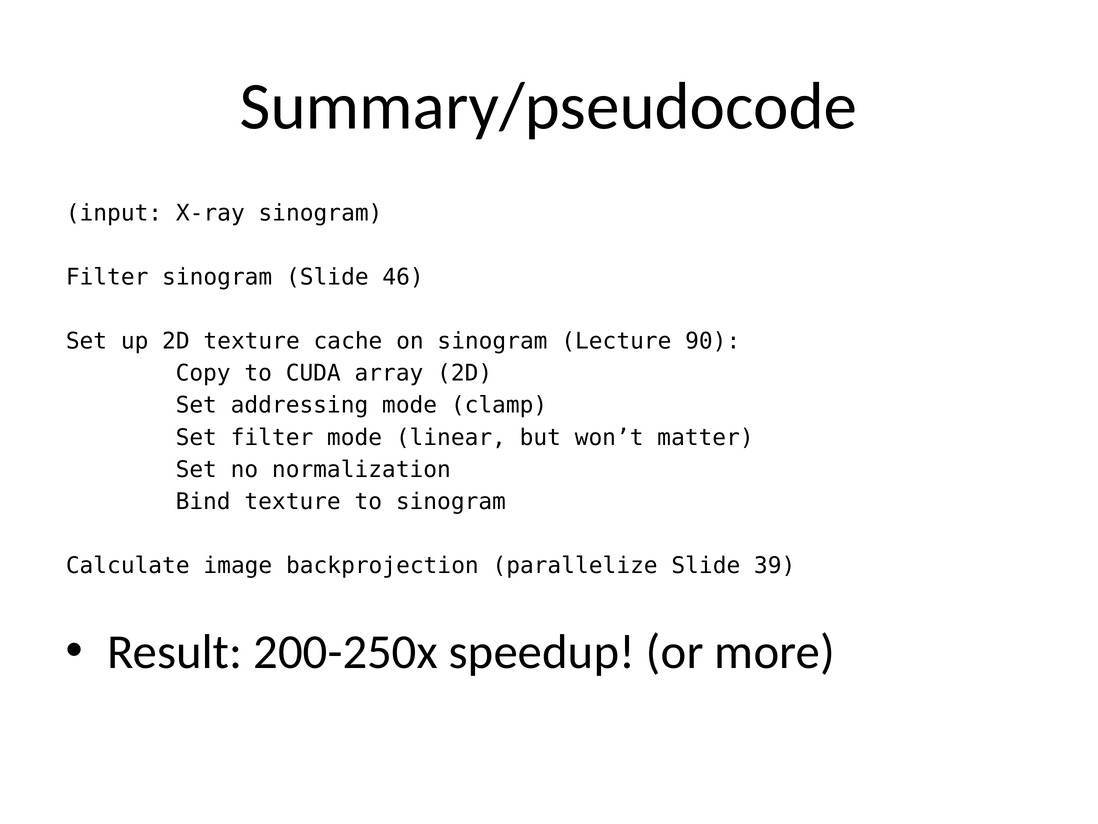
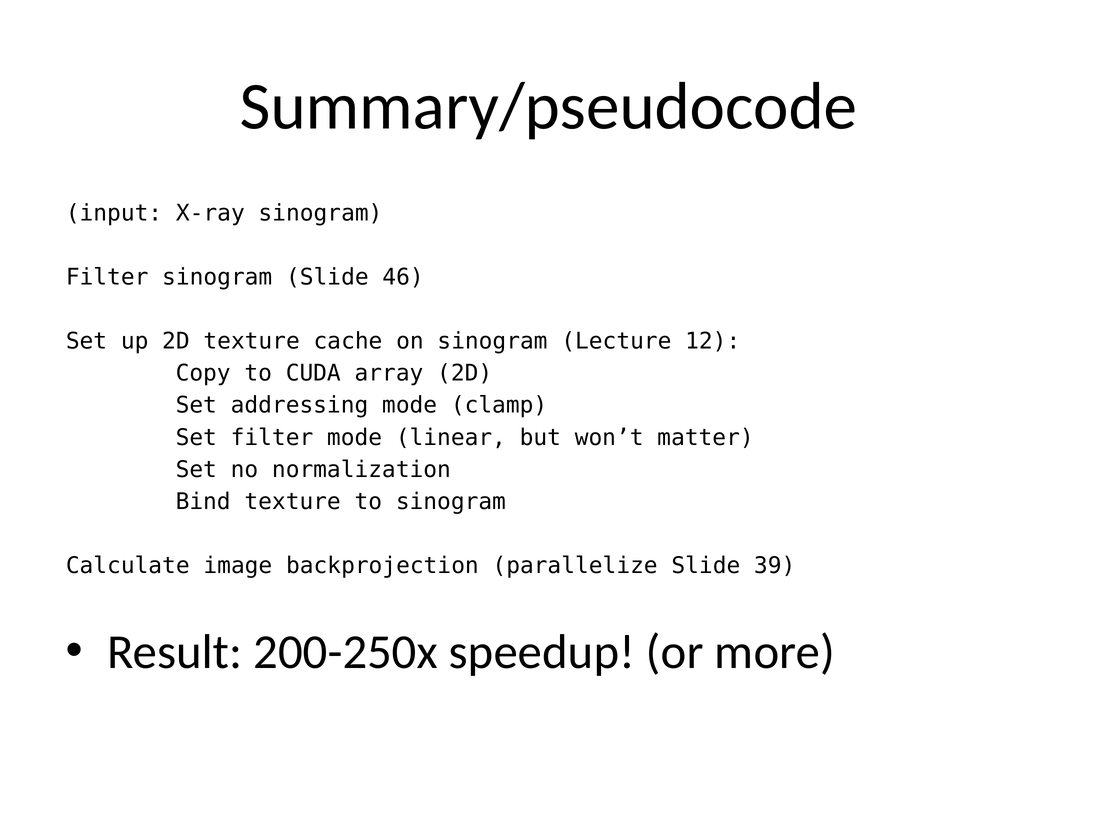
90: 90 -> 12
